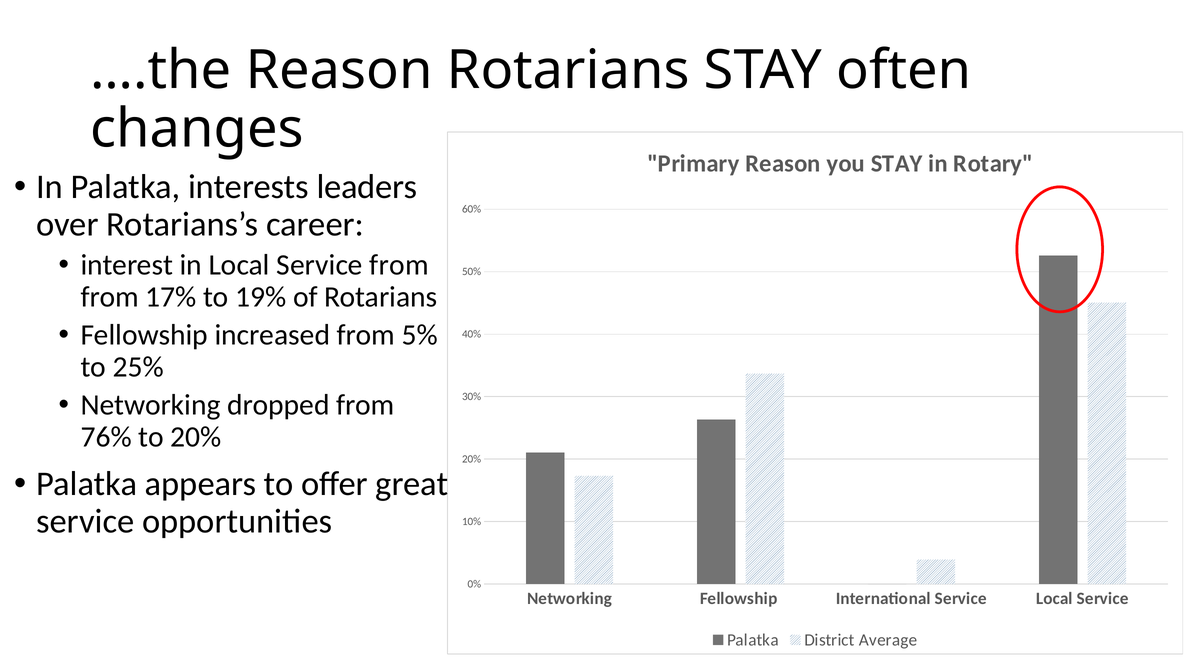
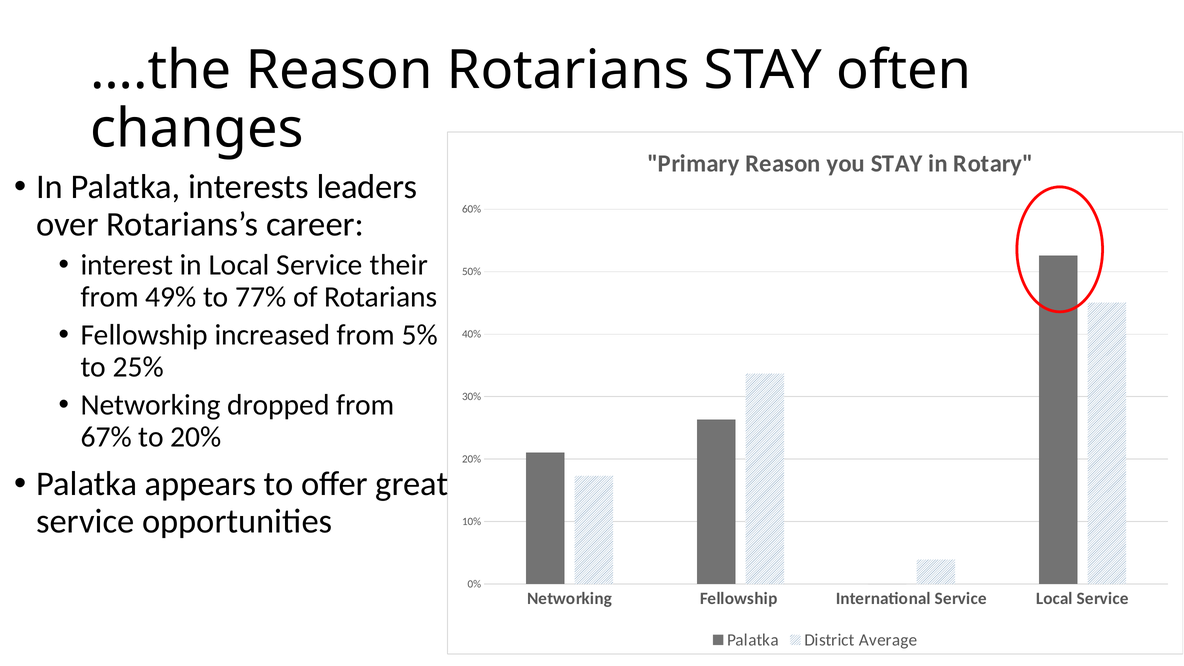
Service from: from -> their
17%: 17% -> 49%
19%: 19% -> 77%
76%: 76% -> 67%
